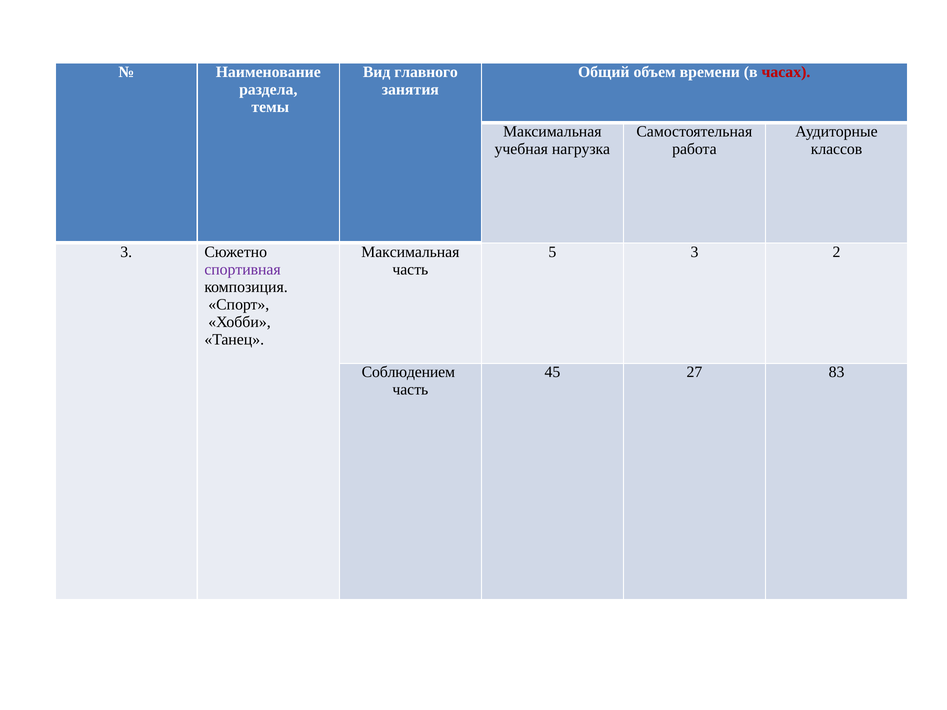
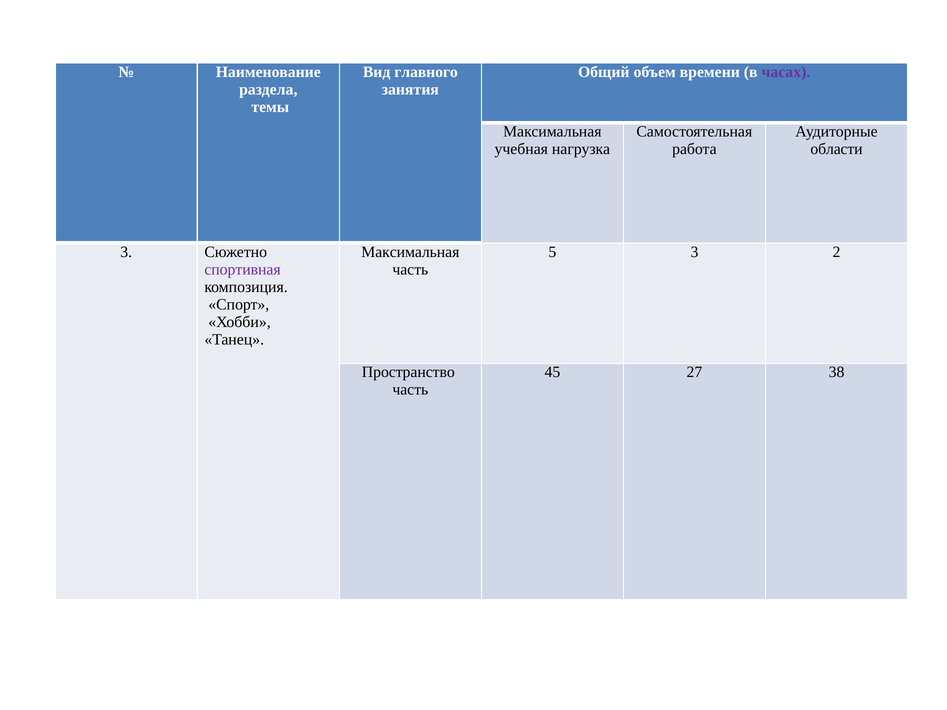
часах colour: red -> purple
классов: классов -> области
Соблюдением: Соблюдением -> Пространство
83: 83 -> 38
